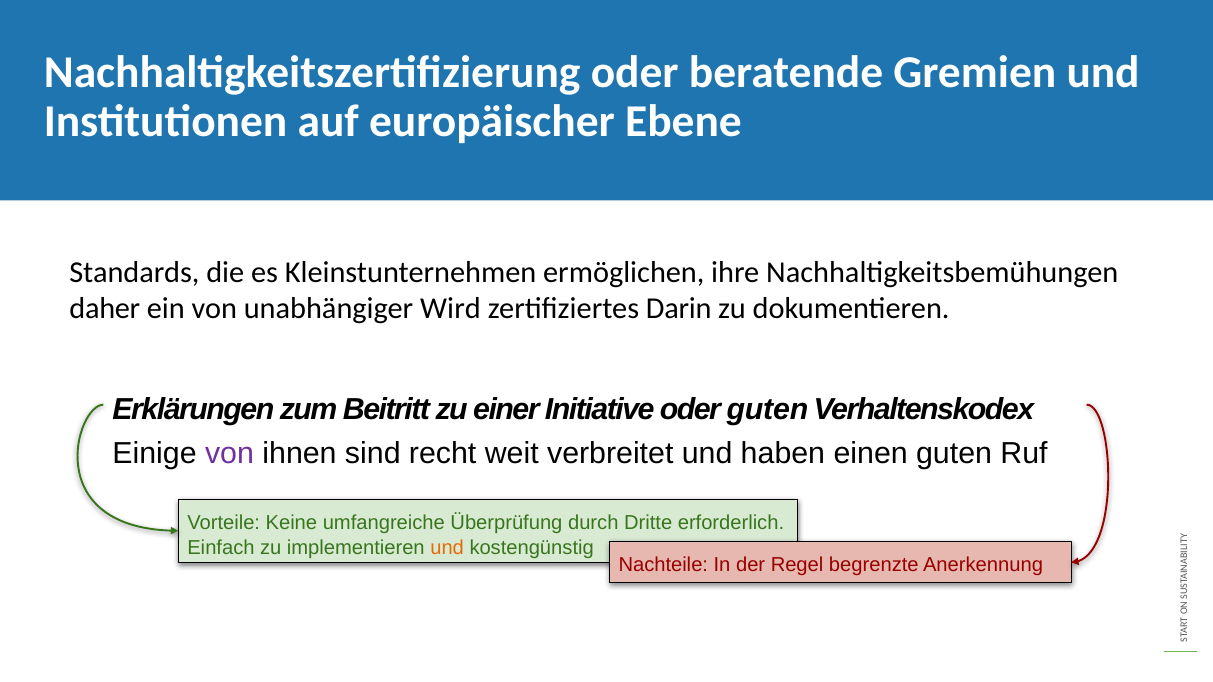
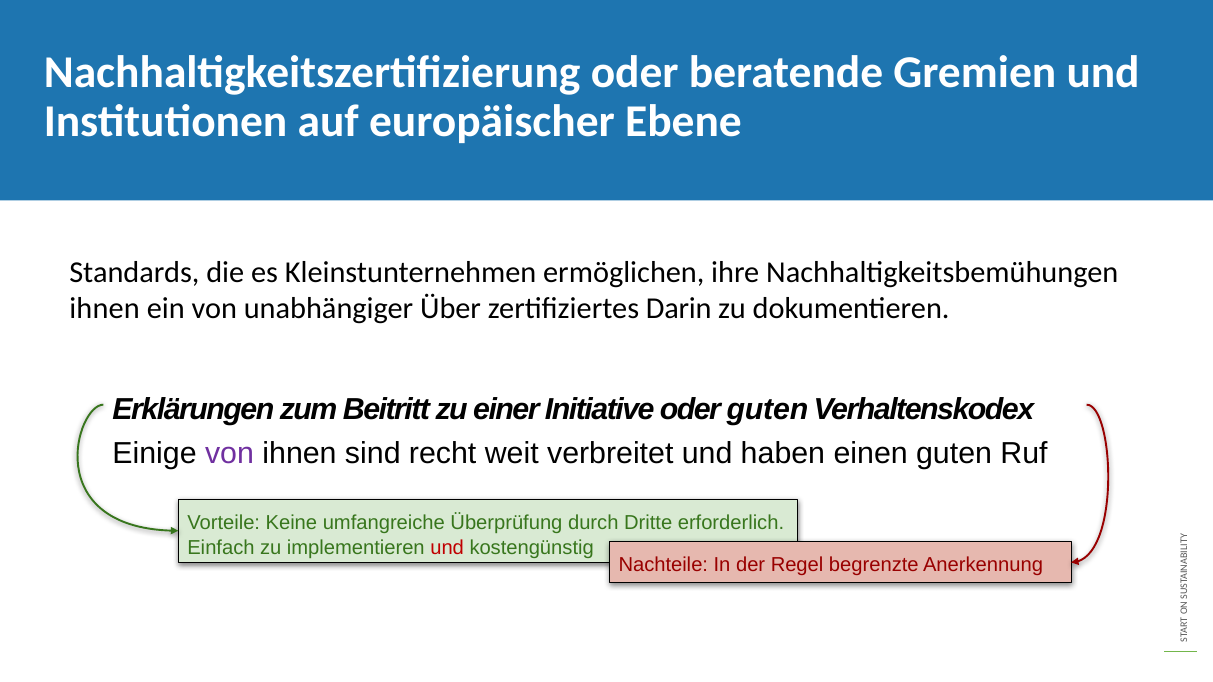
daher at (105, 309): daher -> ihnen
Wird: Wird -> Über
und at (447, 548) colour: orange -> red
